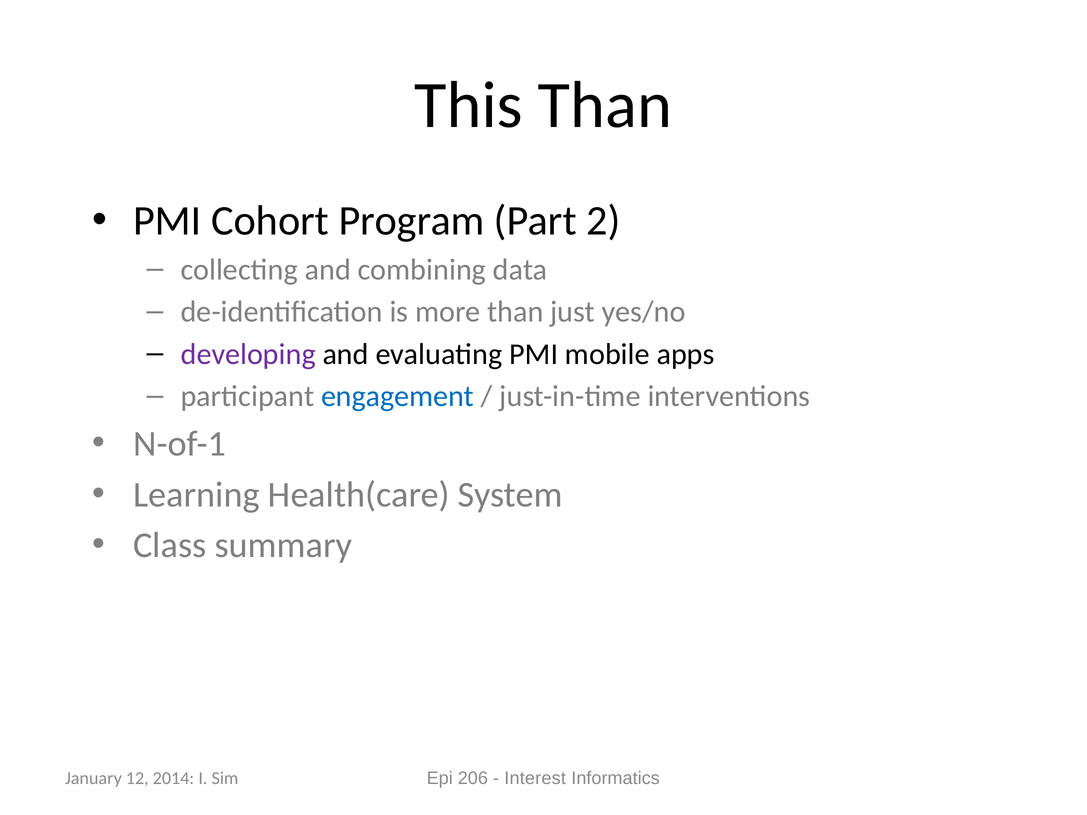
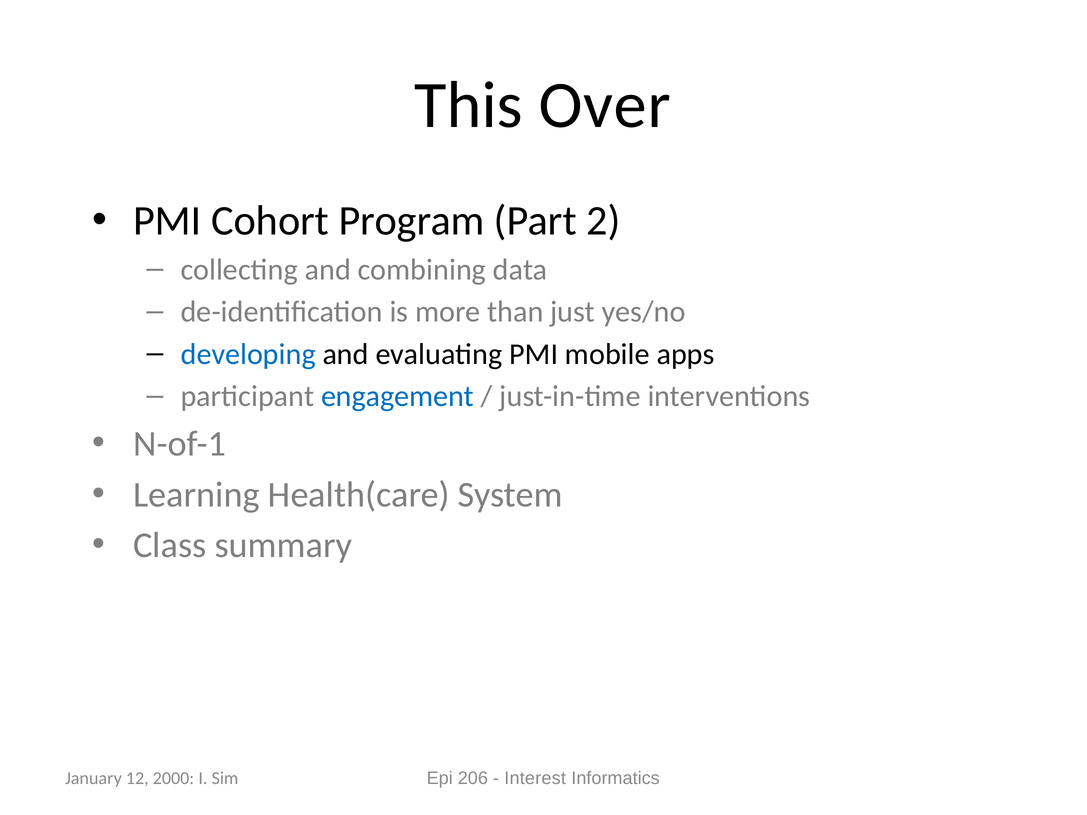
This Than: Than -> Over
developing colour: purple -> blue
2014: 2014 -> 2000
